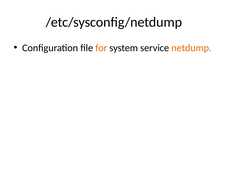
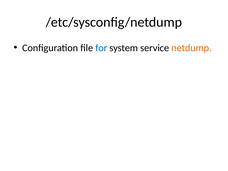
for colour: orange -> blue
